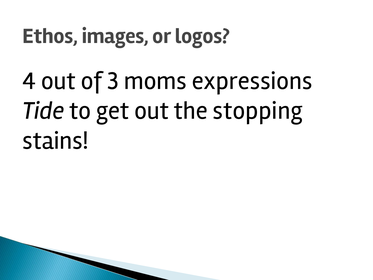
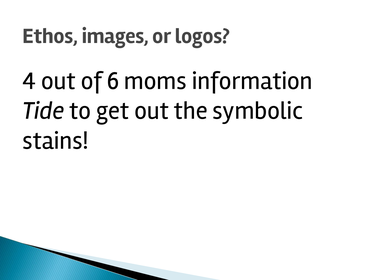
3: 3 -> 6
expressions: expressions -> information
stopping: stopping -> symbolic
